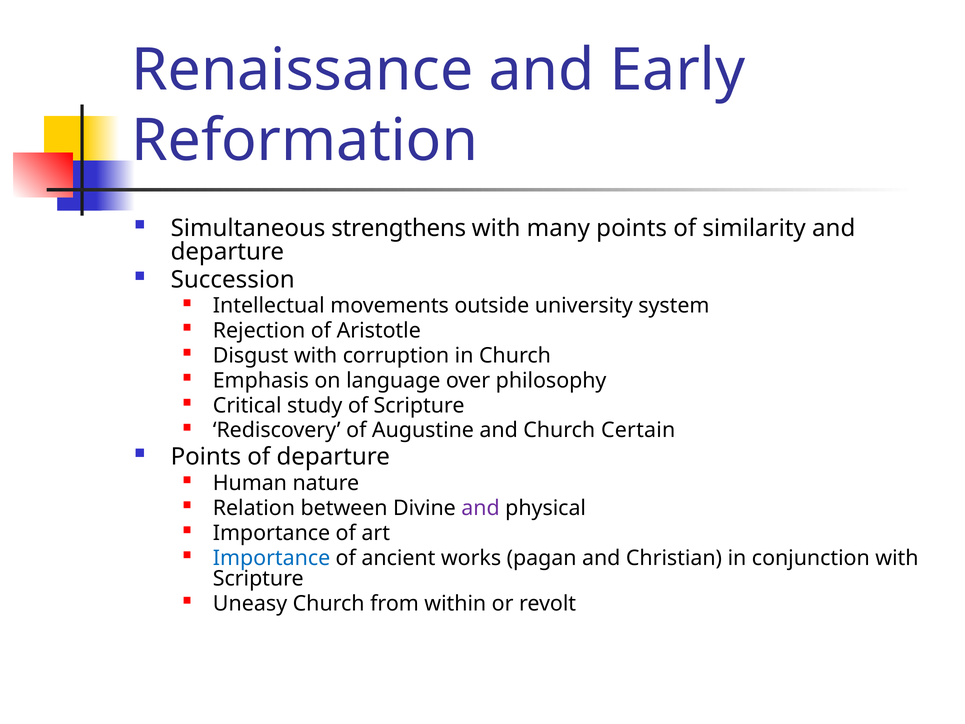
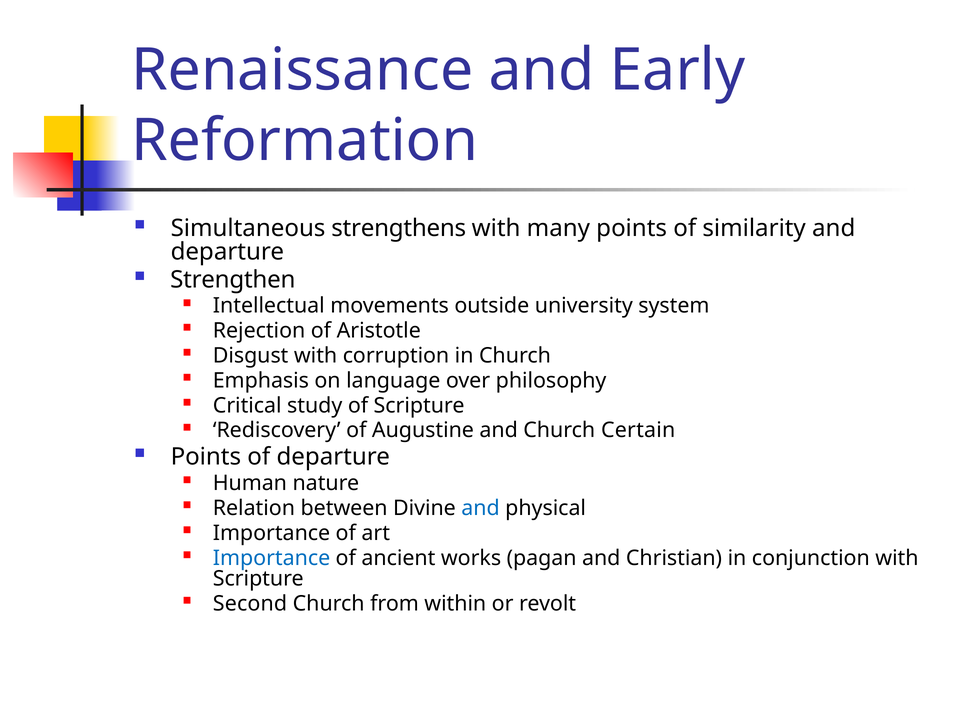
Succession: Succession -> Strengthen
and at (481, 508) colour: purple -> blue
Uneasy: Uneasy -> Second
